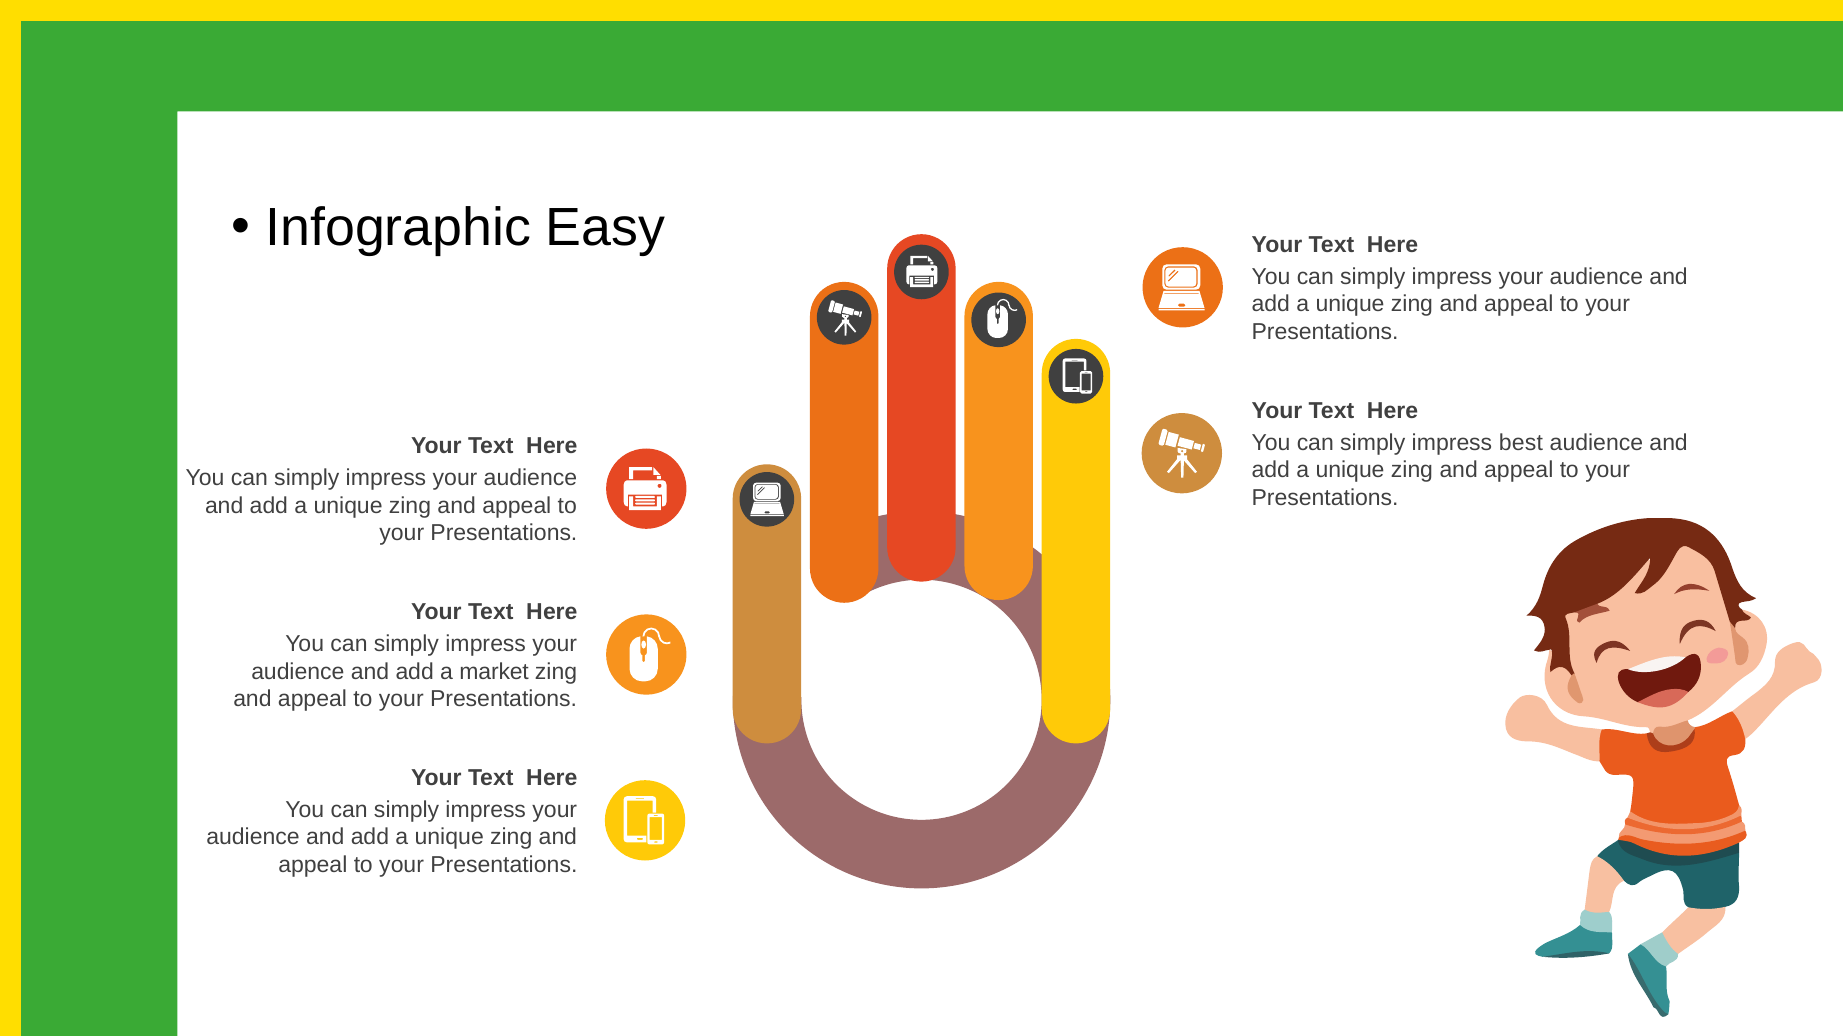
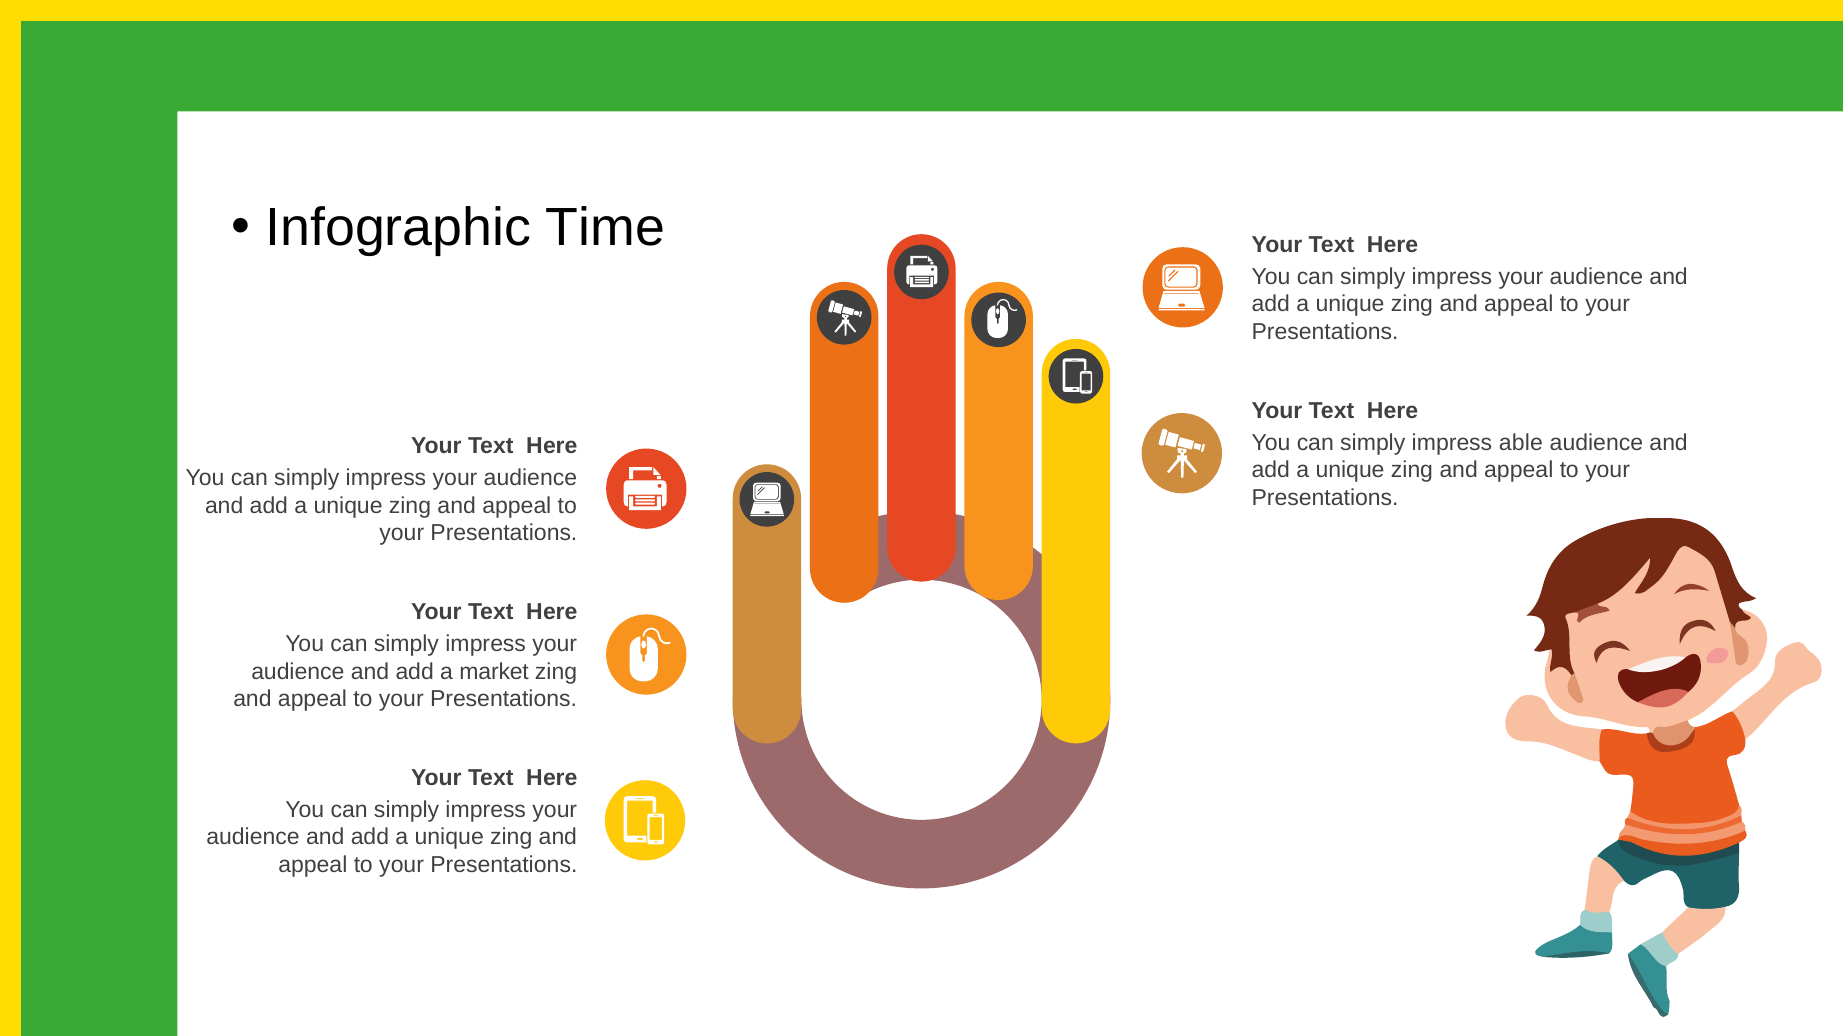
Easy: Easy -> Time
best: best -> able
